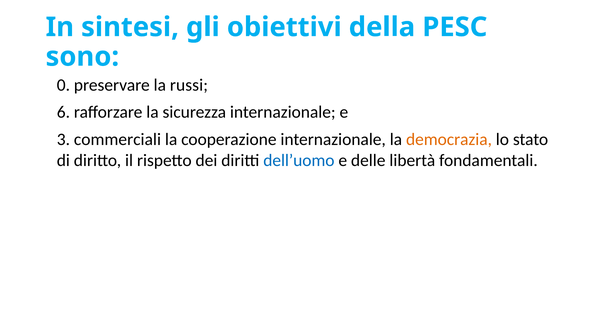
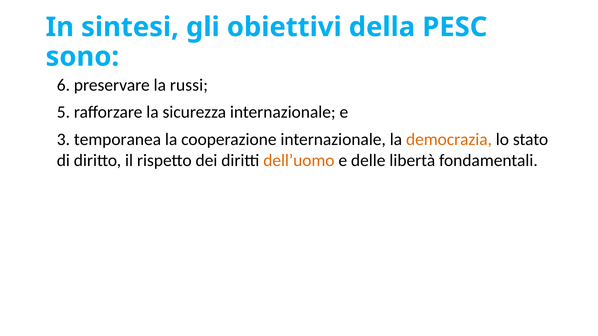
0: 0 -> 6
6: 6 -> 5
commerciali: commerciali -> temporanea
dell’uomo colour: blue -> orange
